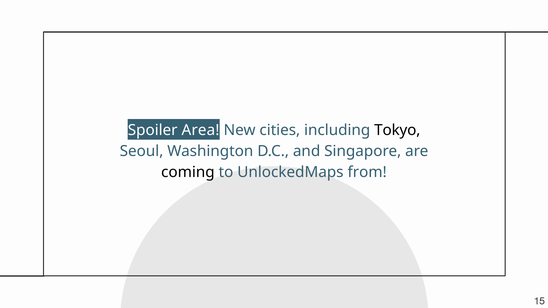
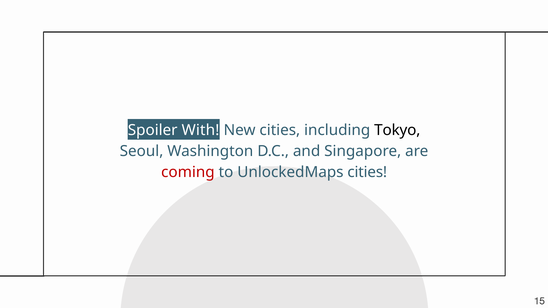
Area: Area -> With
coming colour: black -> red
UnlockedMaps from: from -> cities
